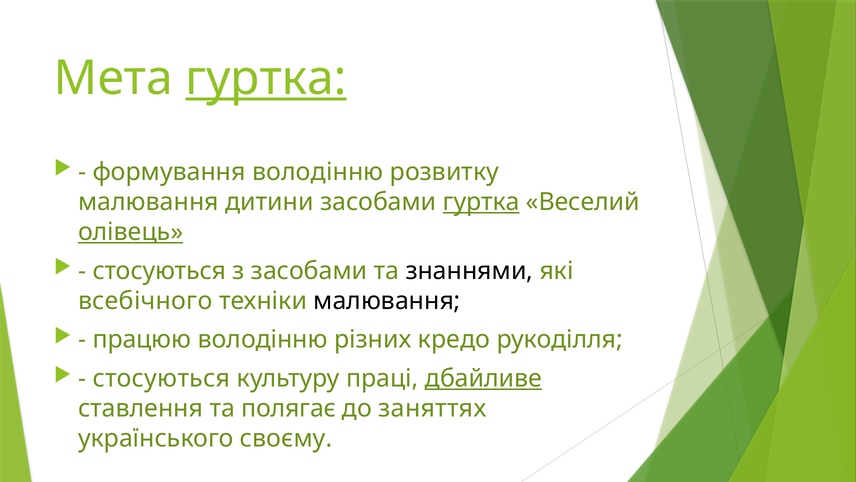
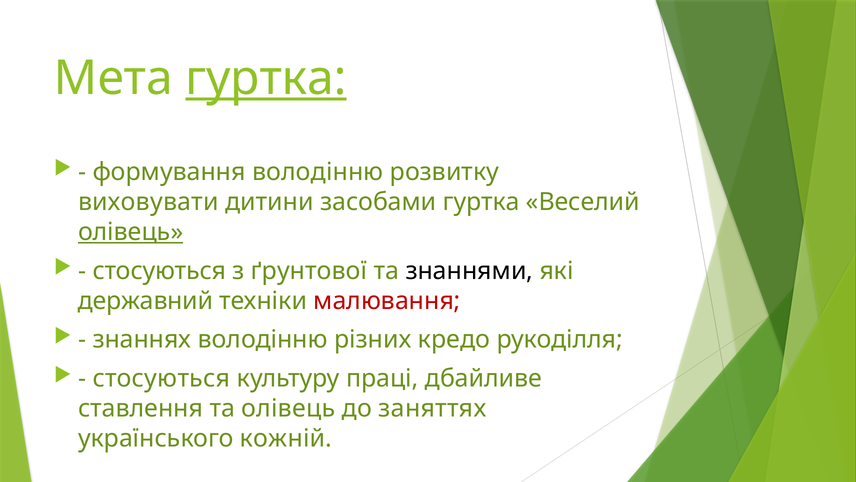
малювання at (148, 202): малювання -> виховувати
гуртка at (481, 202) underline: present -> none
з засобами: засобами -> ґрунтової
всебічного: всебічного -> державний
малювання at (387, 300) colour: black -> red
працюю: працюю -> знаннях
дбайливе underline: present -> none
та полягає: полягає -> олівець
своєму: своєму -> кожній
